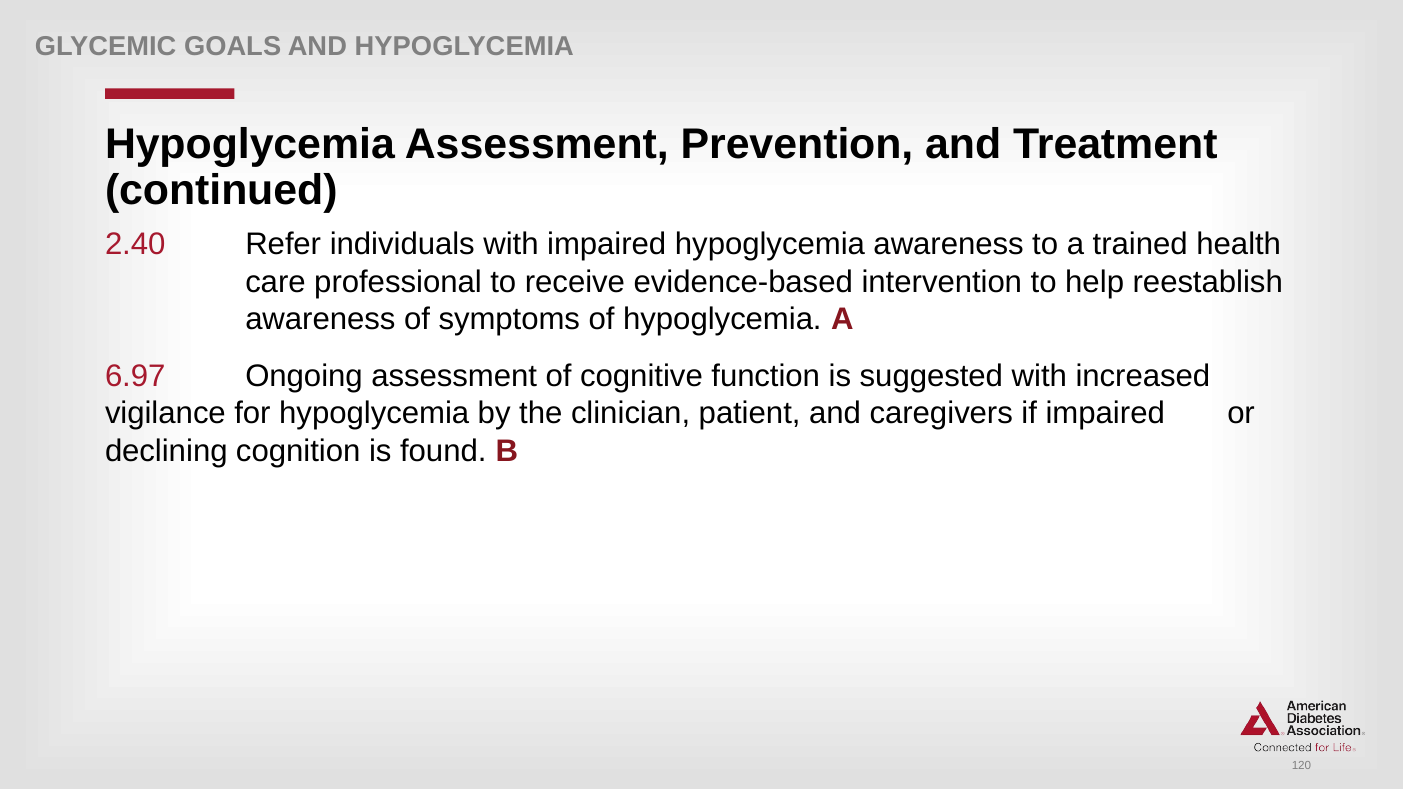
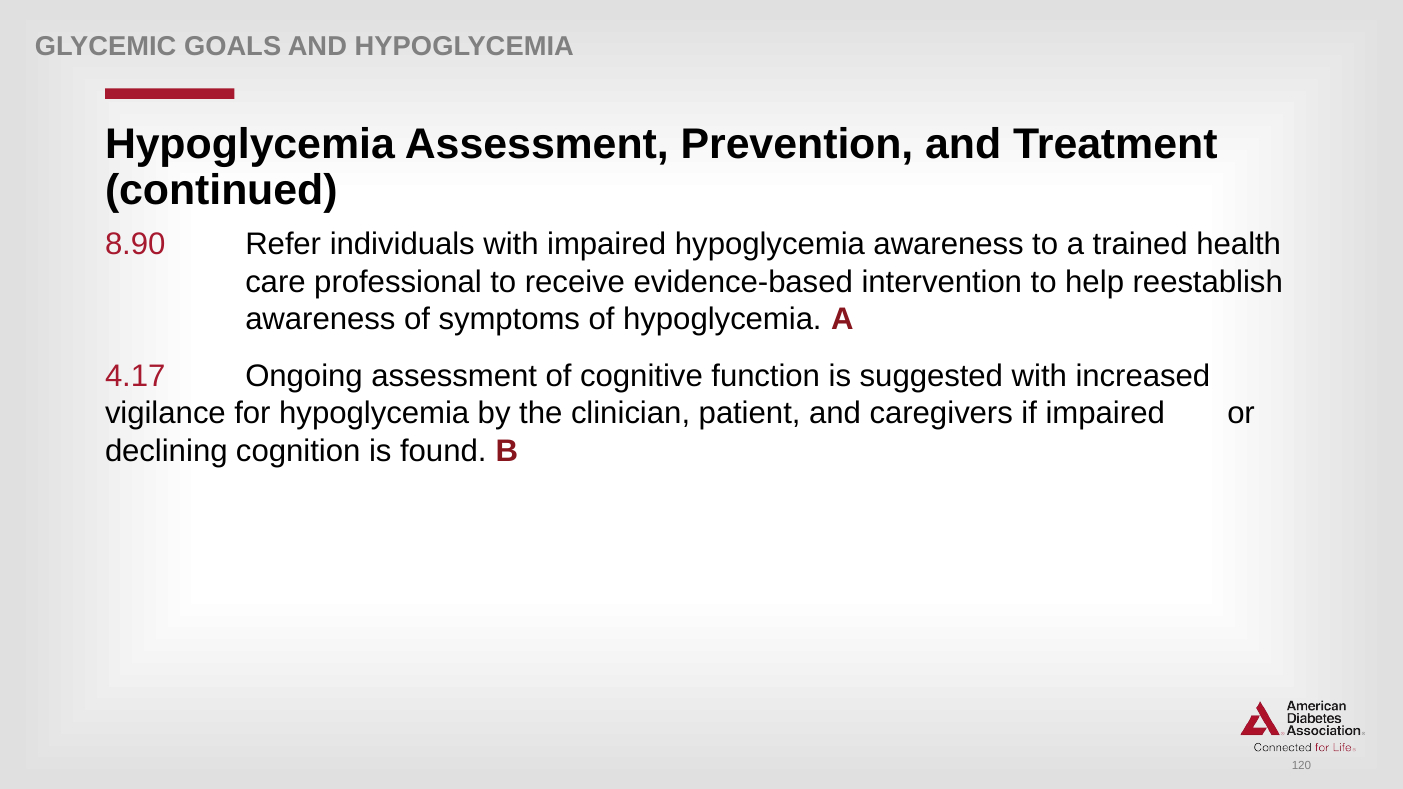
2.40: 2.40 -> 8.90
6.97: 6.97 -> 4.17
